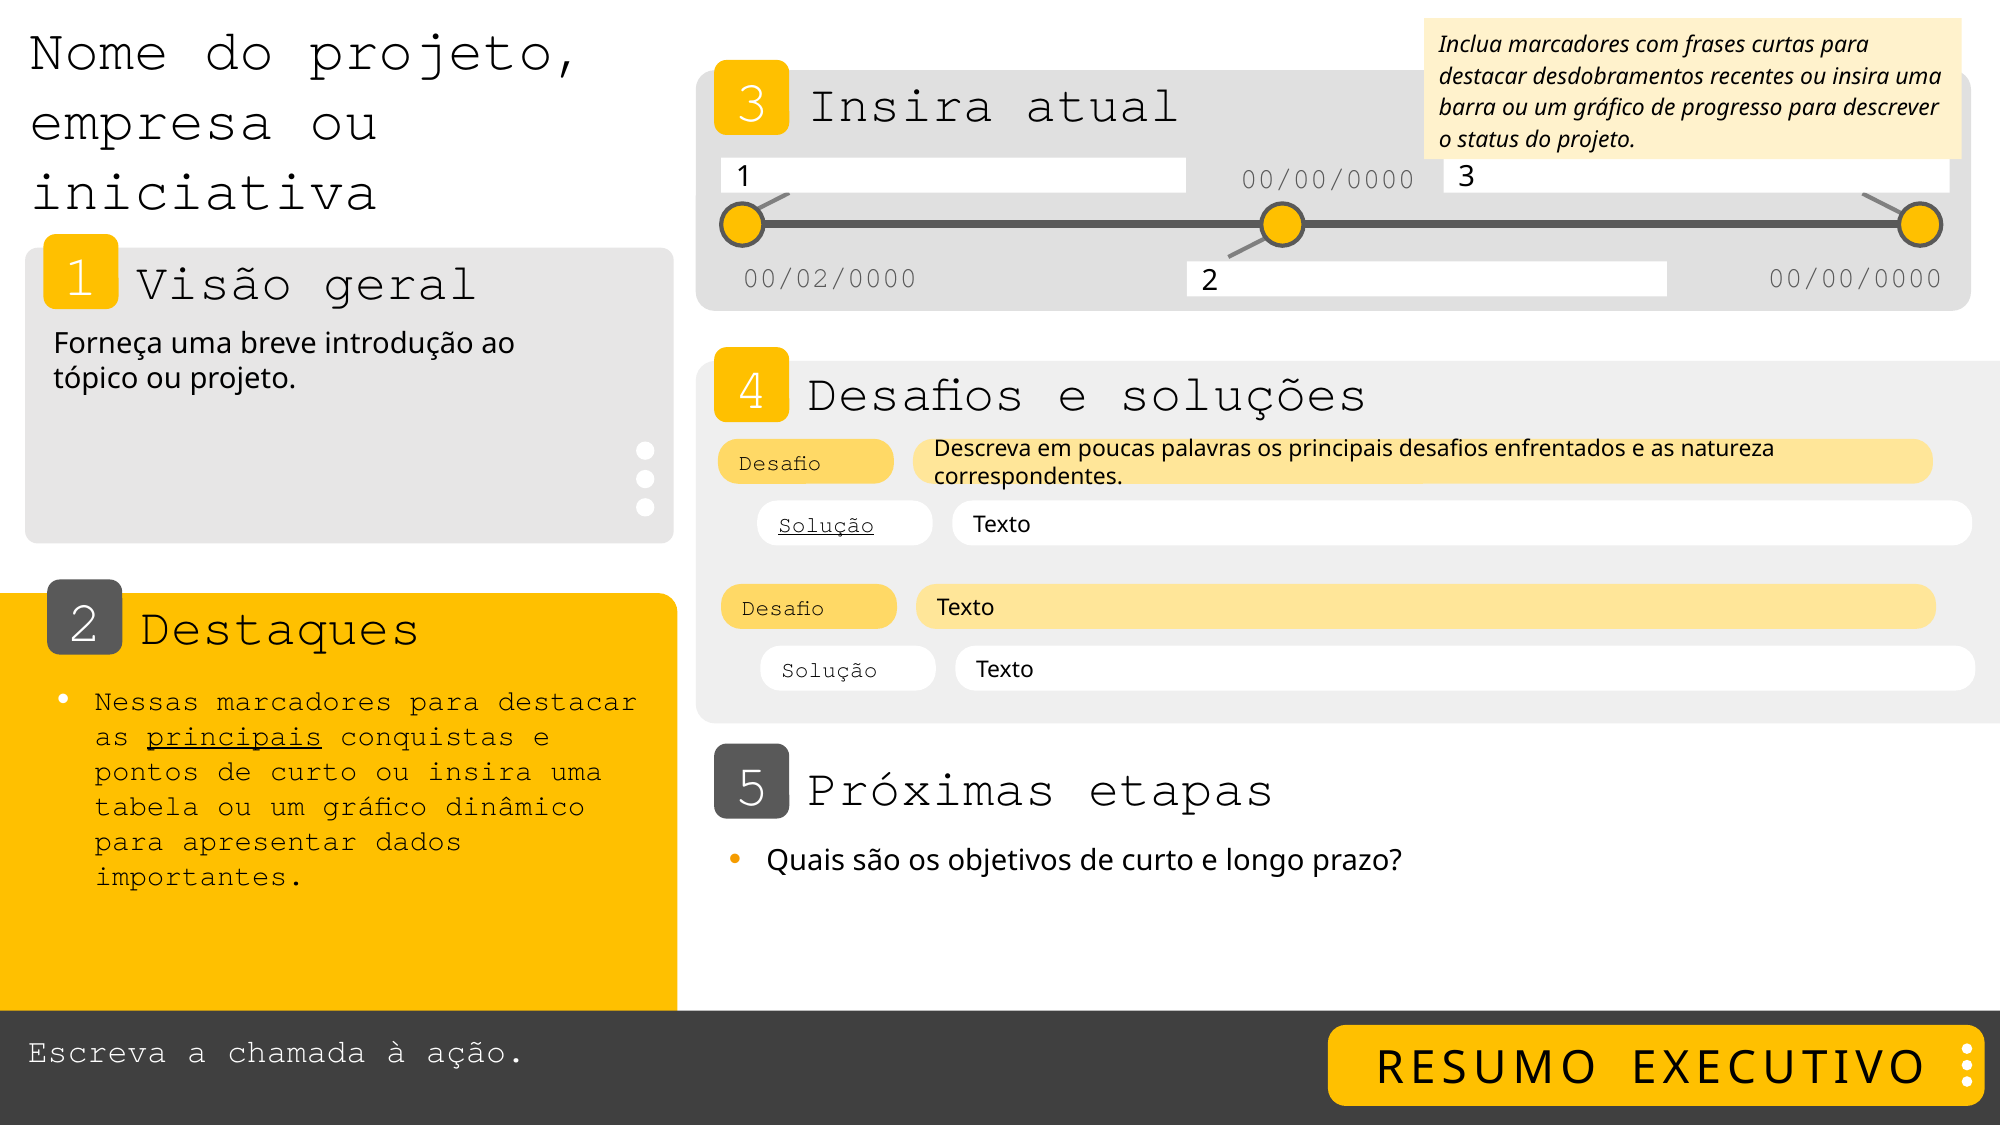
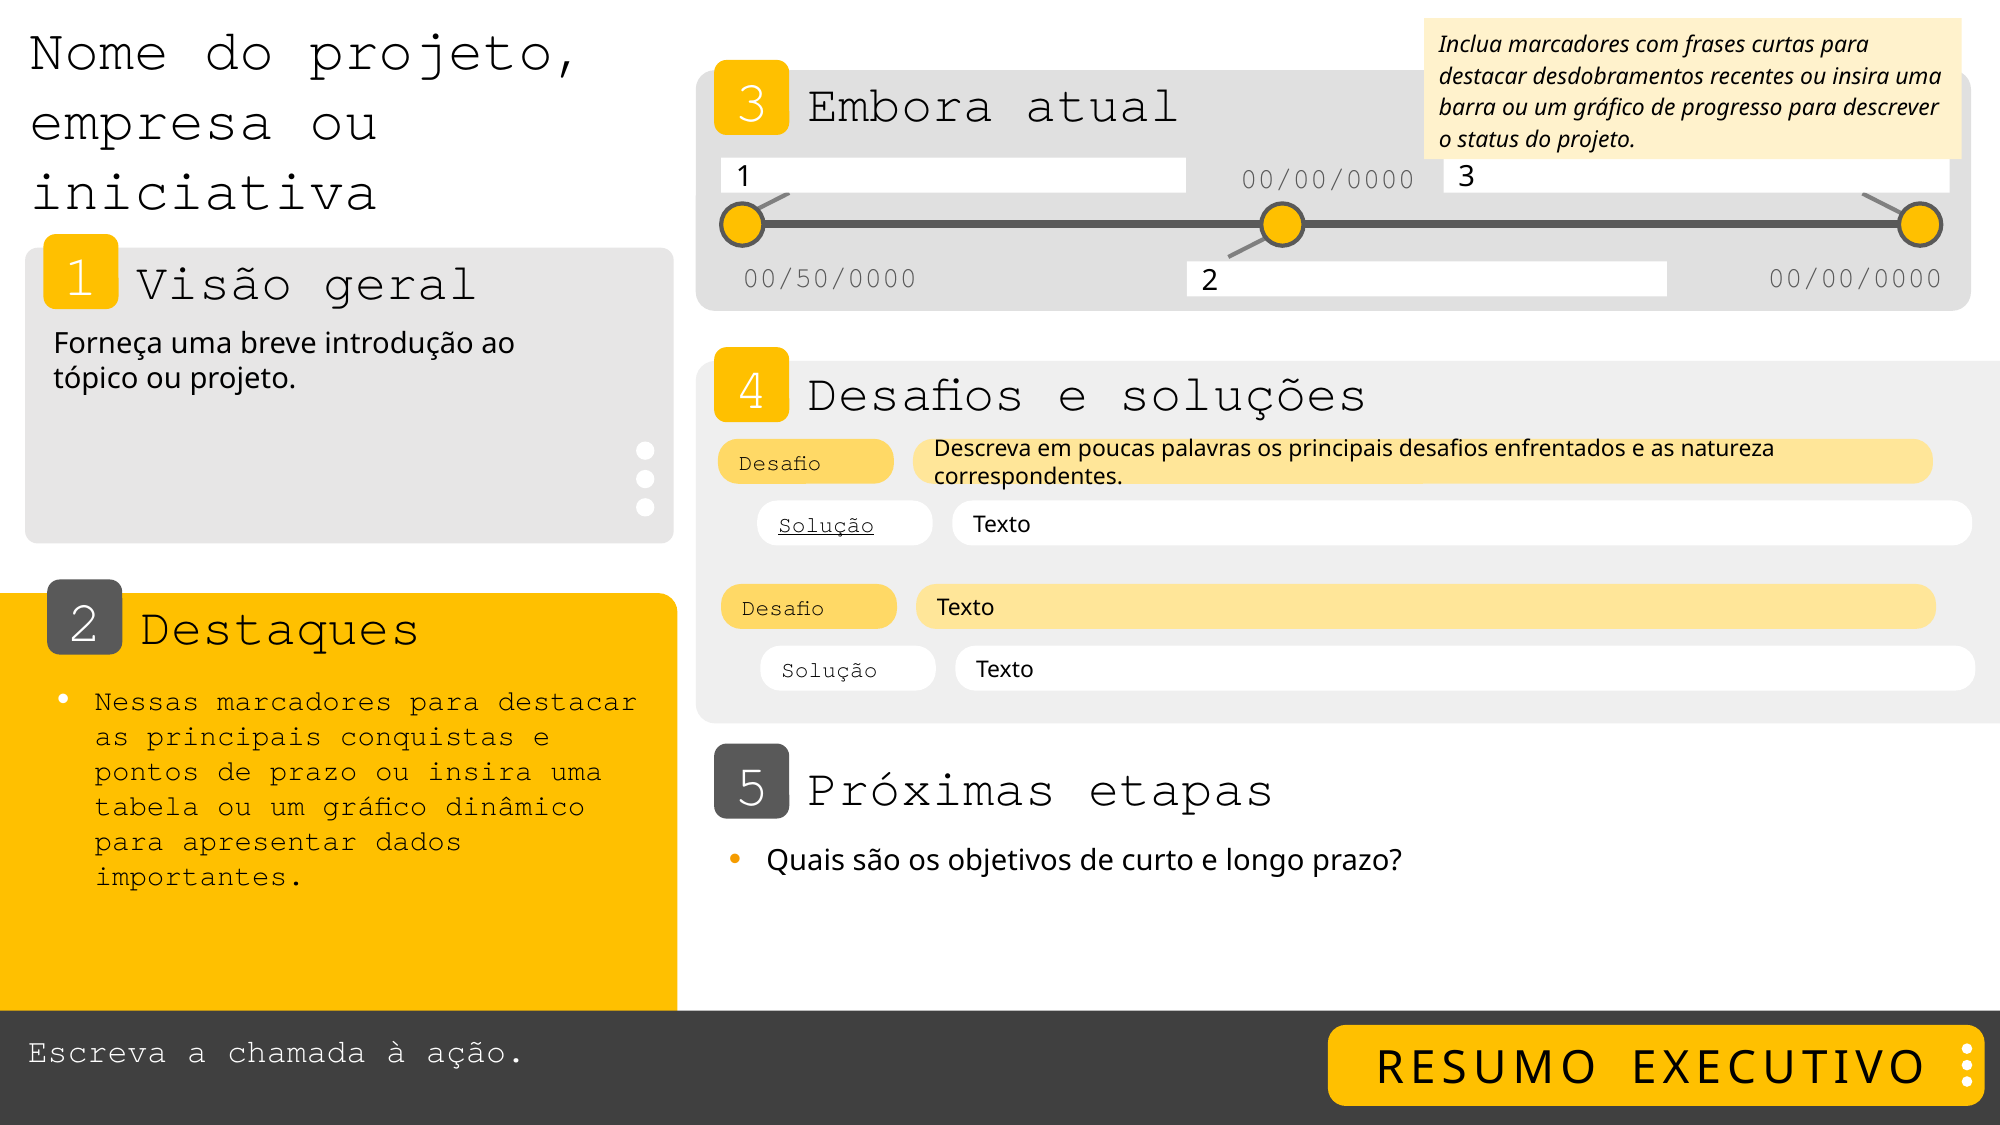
Insira at (901, 104): Insira -> Embora
00/02/0000: 00/02/0000 -> 00/50/0000
principais at (235, 736) underline: present -> none
pontos de curto: curto -> prazo
